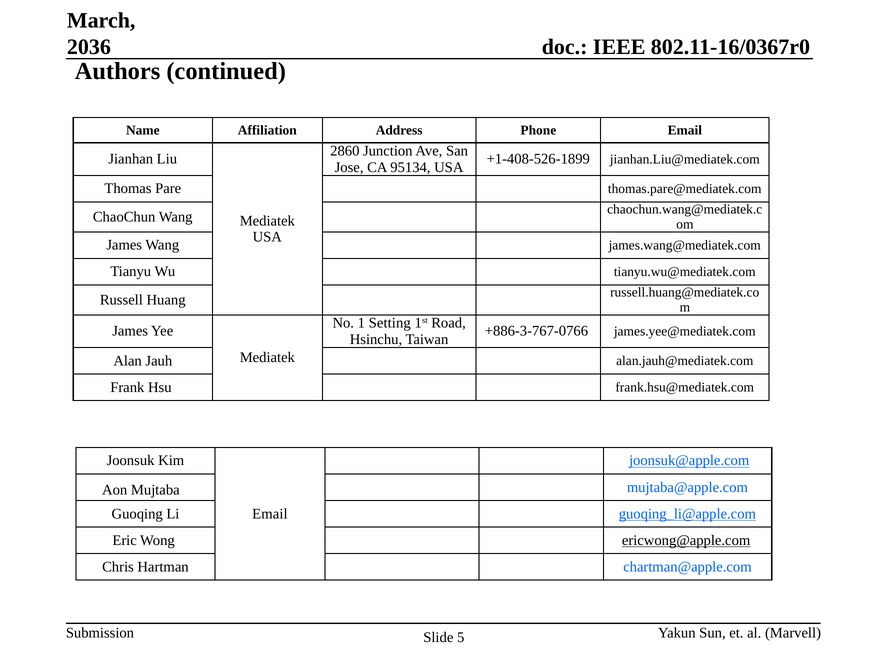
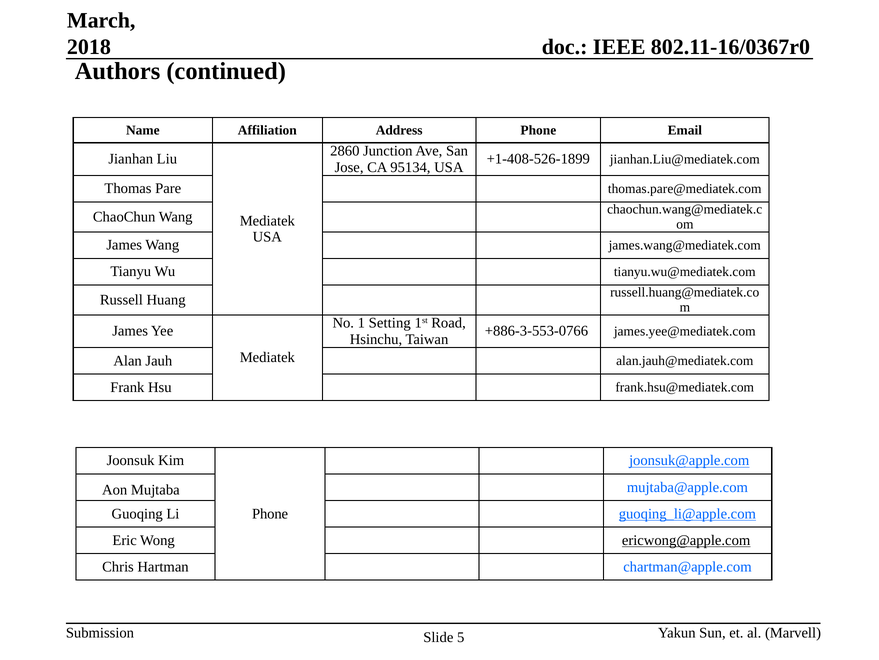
2036: 2036 -> 2018
+886-3-767-0766: +886-3-767-0766 -> +886-3-553-0766
Email at (270, 513): Email -> Phone
